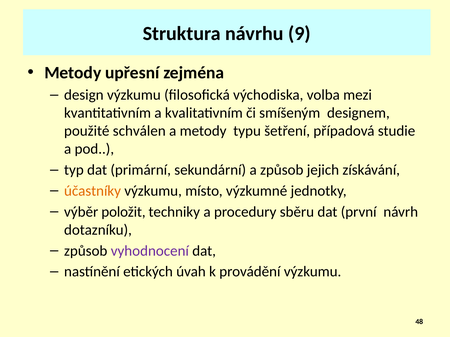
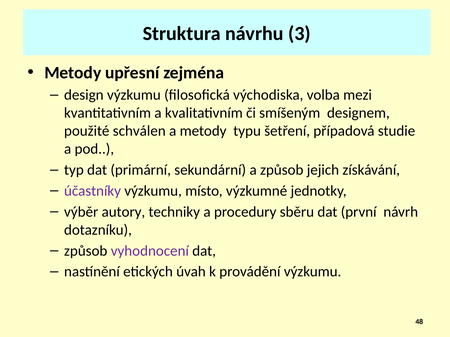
9: 9 -> 3
účastníky colour: orange -> purple
položit: položit -> autory
